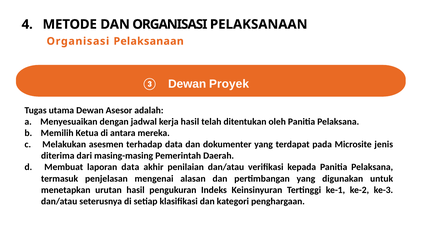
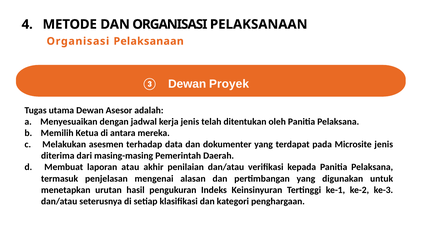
kerja hasil: hasil -> jenis
laporan data: data -> atau
